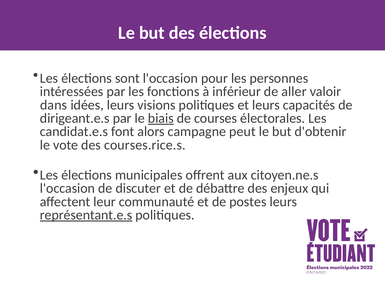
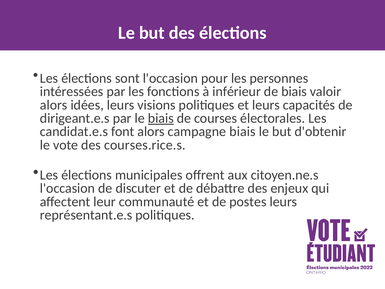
de aller: aller -> biais
dans at (54, 105): dans -> alors
campagne peut: peut -> biais
représentant.e.s underline: present -> none
